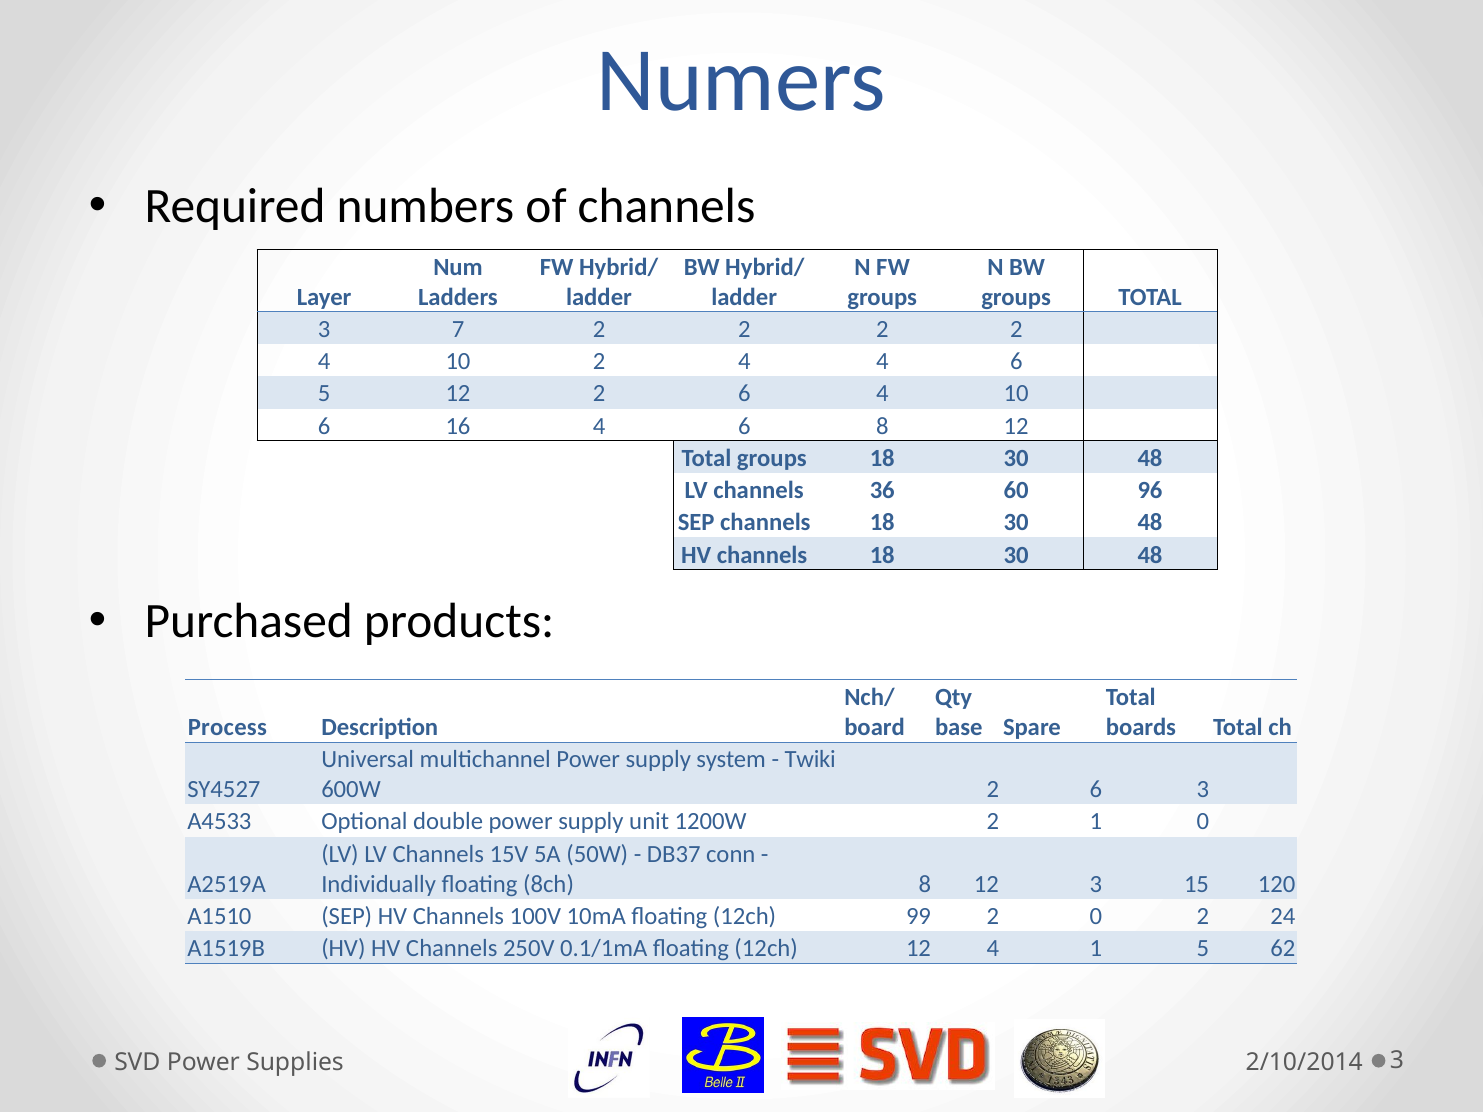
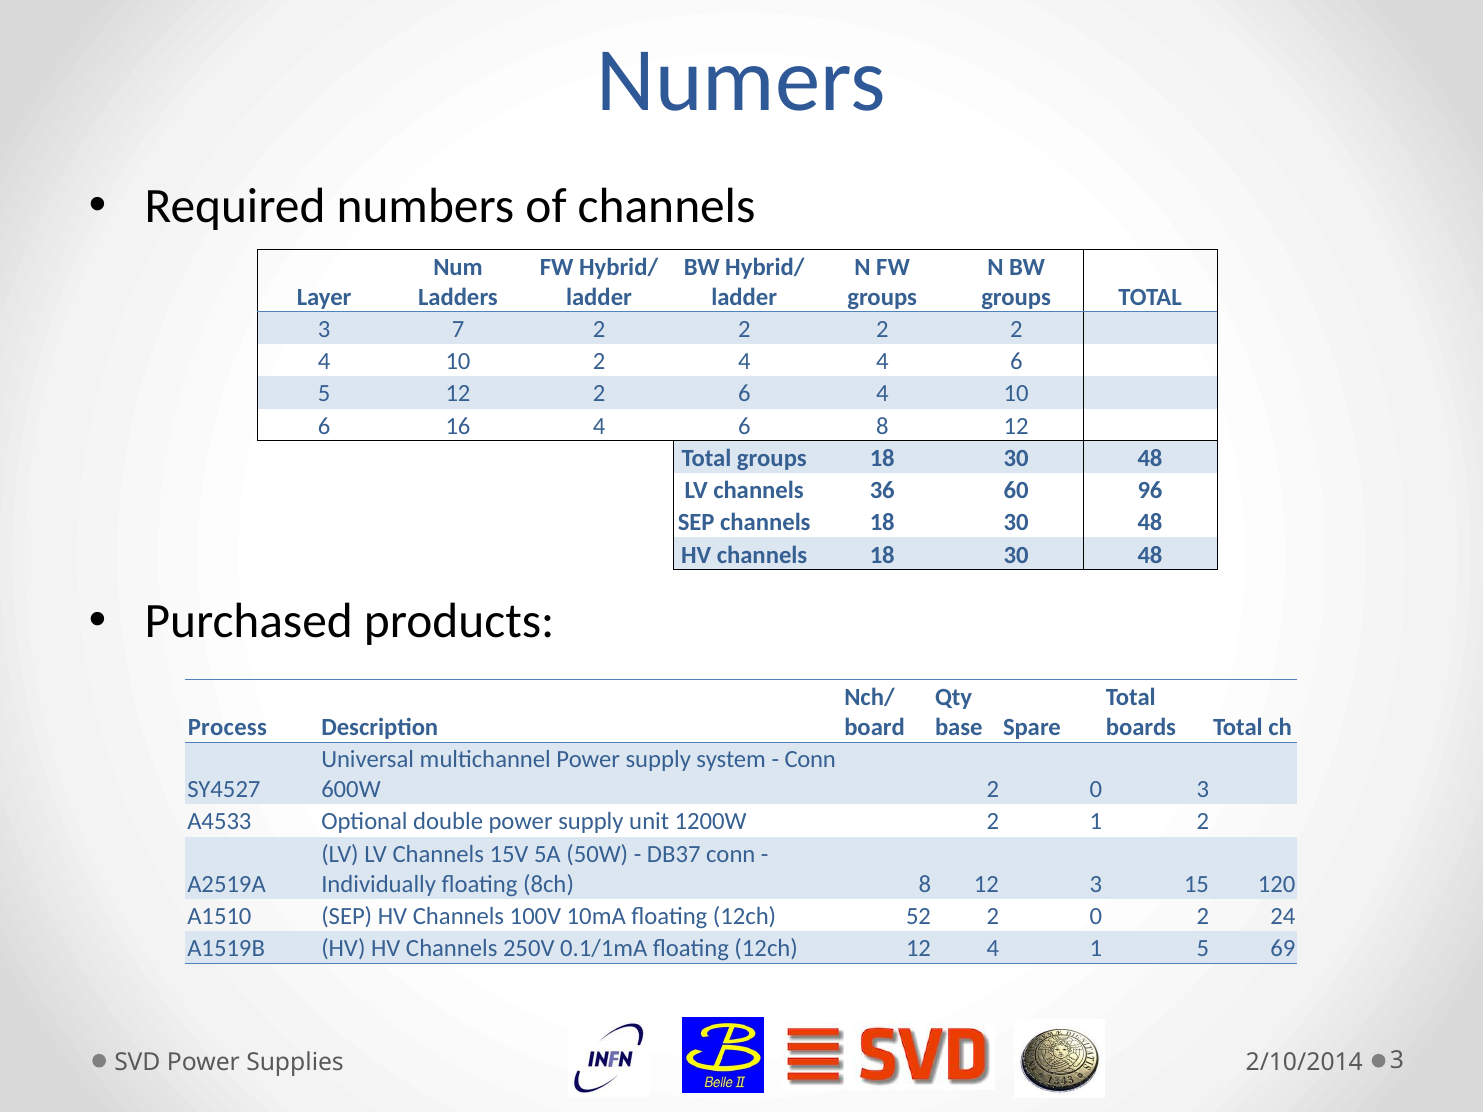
Twiki at (810, 760): Twiki -> Conn
600W 2 6: 6 -> 0
1 0: 0 -> 2
99: 99 -> 52
62: 62 -> 69
